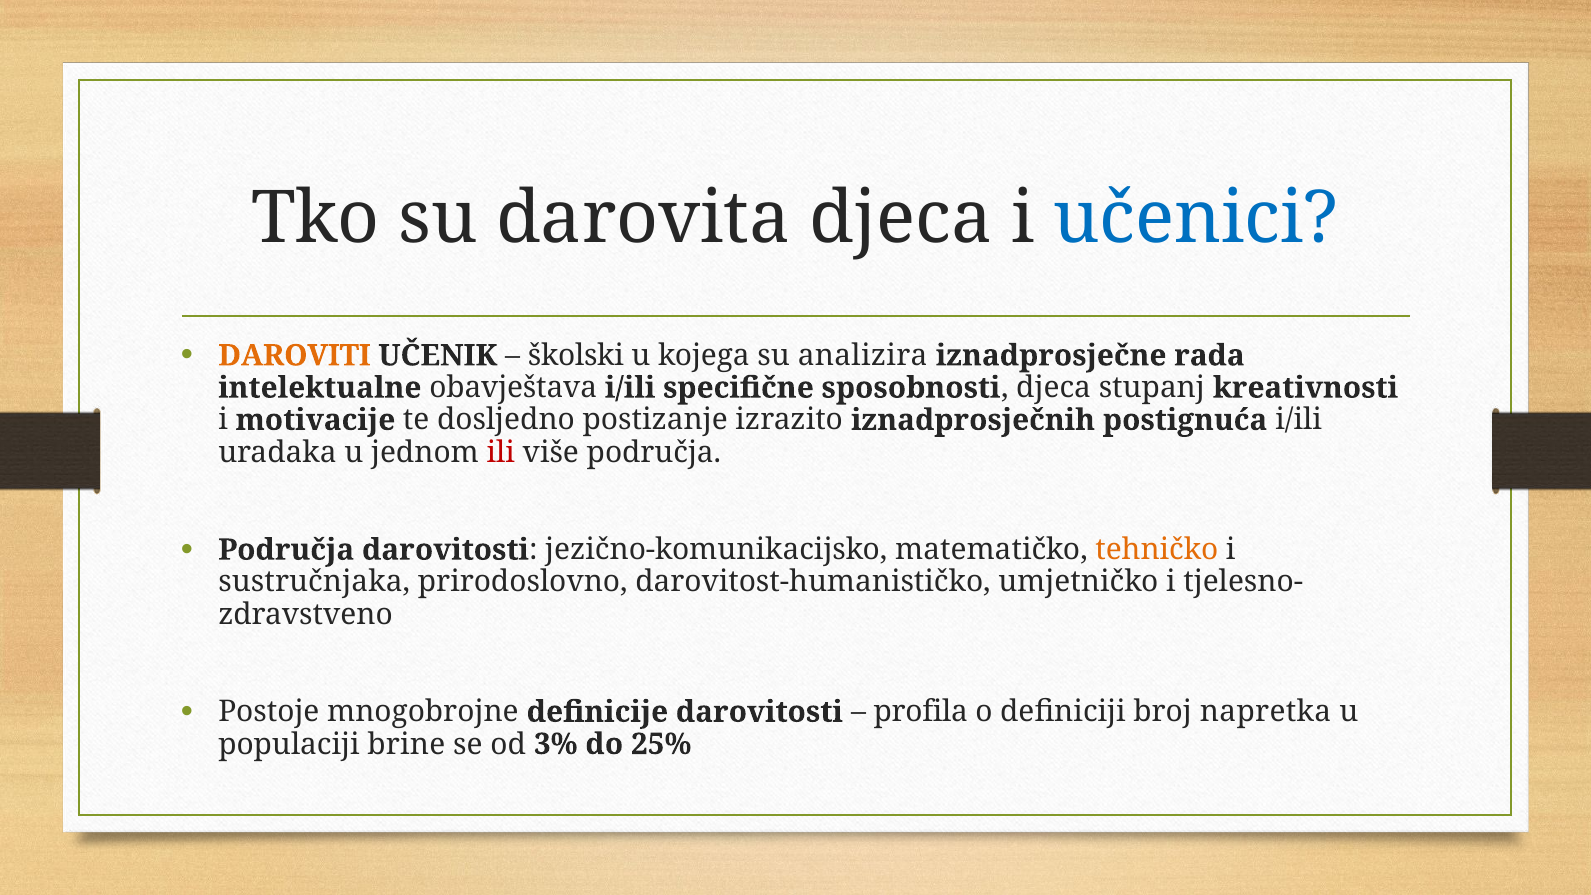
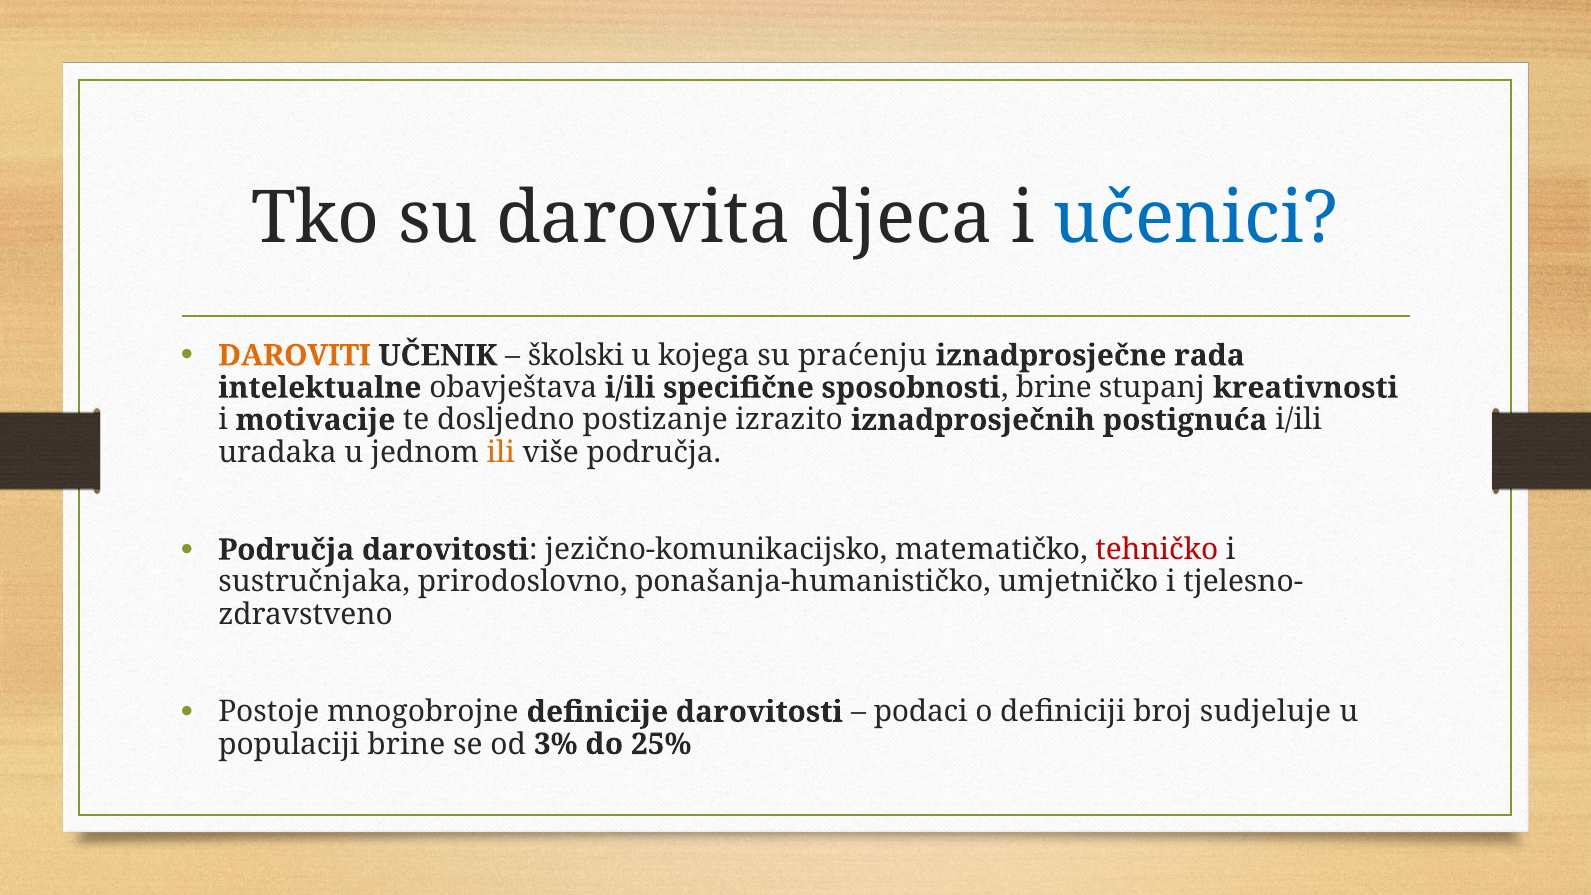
analizira: analizira -> praćenju
sposobnosti djeca: djeca -> brine
ili colour: red -> orange
tehničko colour: orange -> red
darovitost-humanističko: darovitost-humanističko -> ponašanja-humanističko
profila: profila -> podaci
napretka: napretka -> sudjeluje
